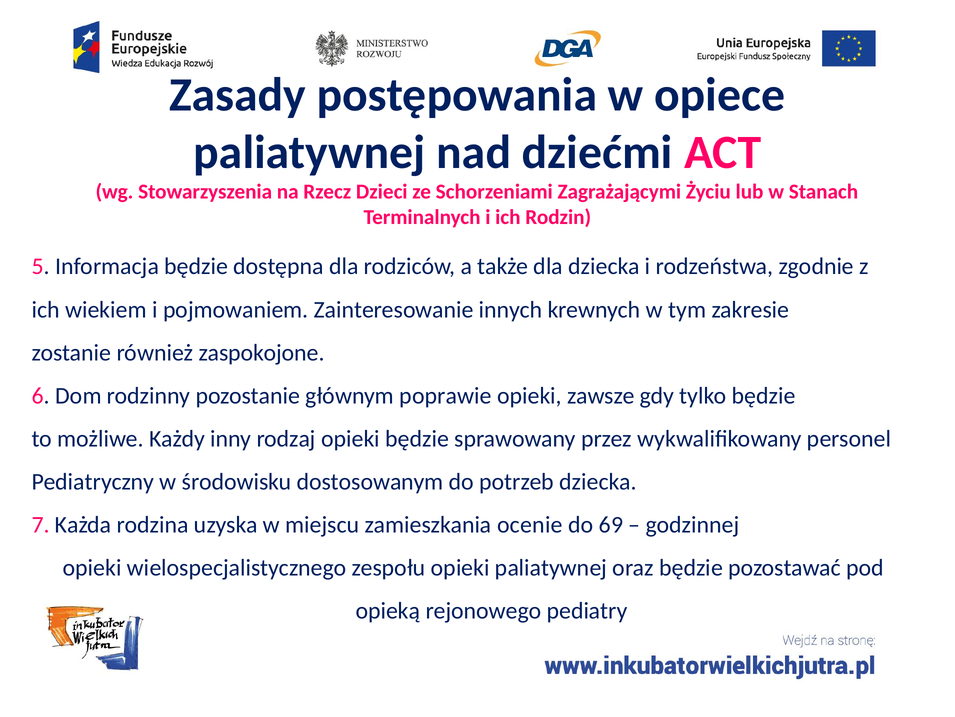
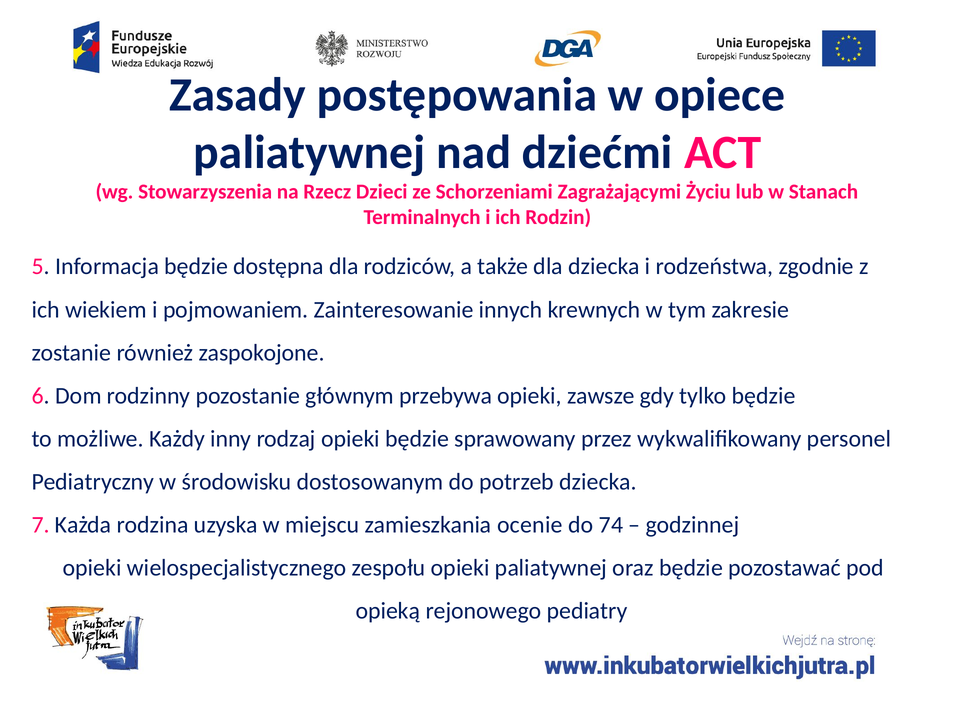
poprawie: poprawie -> przebywa
69: 69 -> 74
